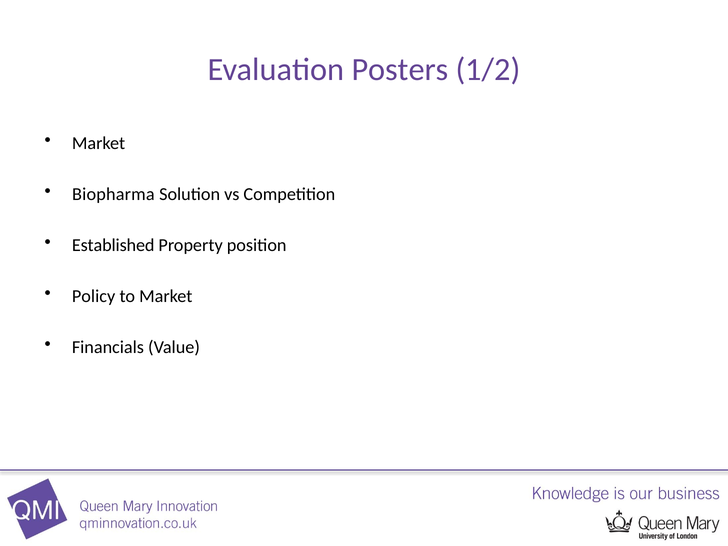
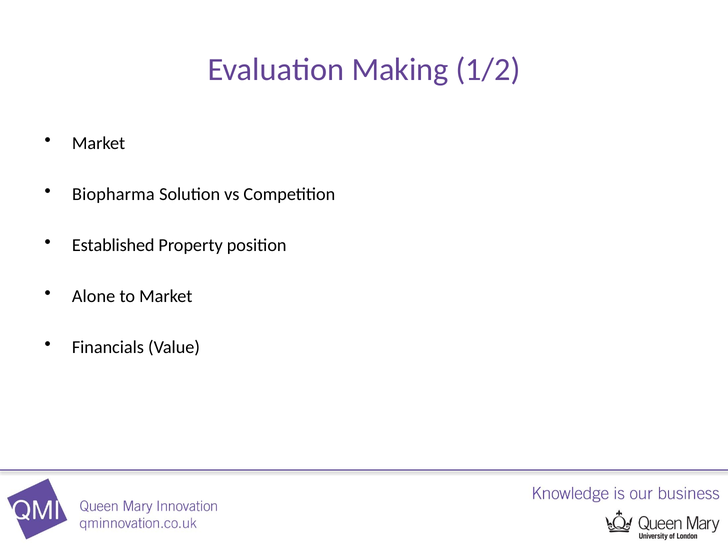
Posters: Posters -> Making
Policy: Policy -> Alone
